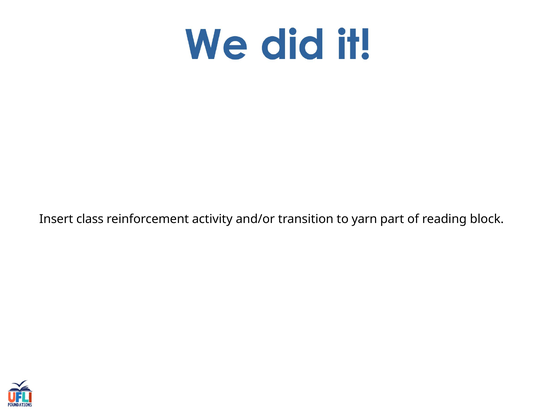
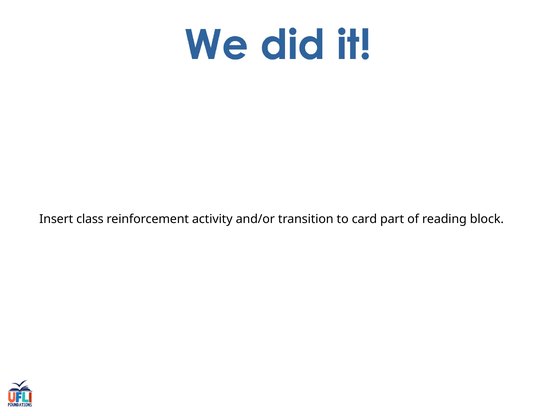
yarn: yarn -> card
